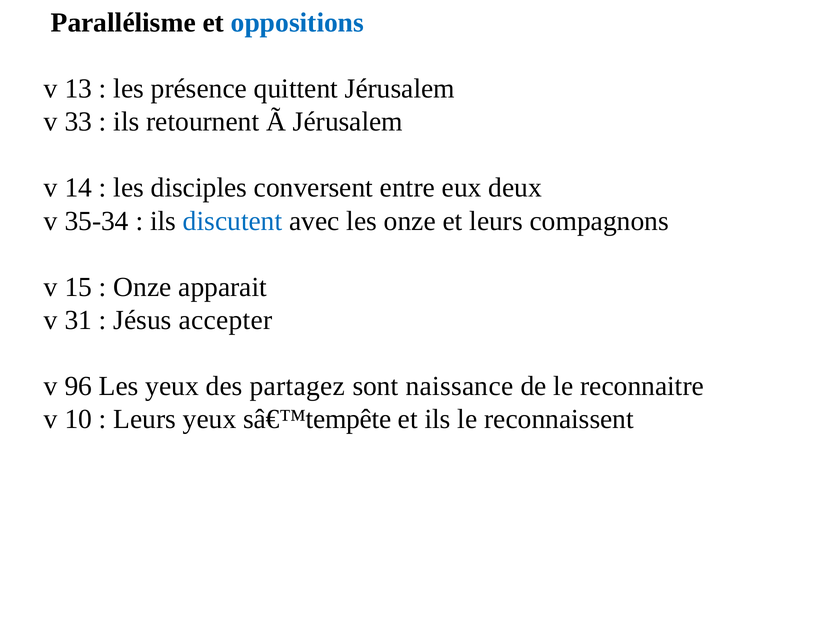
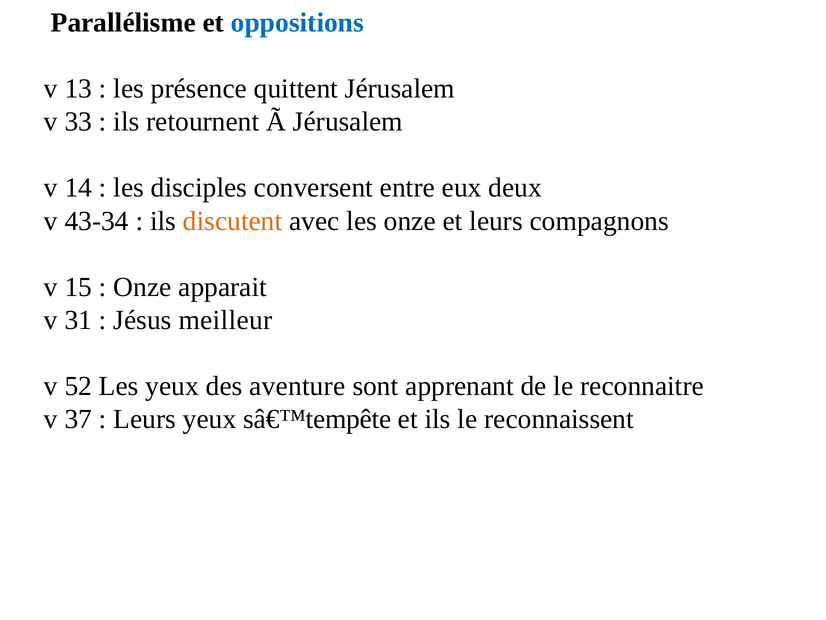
35-34: 35-34 -> 43-34
discutent colour: blue -> orange
accepter: accepter -> meilleur
96: 96 -> 52
partagez: partagez -> aventure
naissance: naissance -> apprenant
10: 10 -> 37
